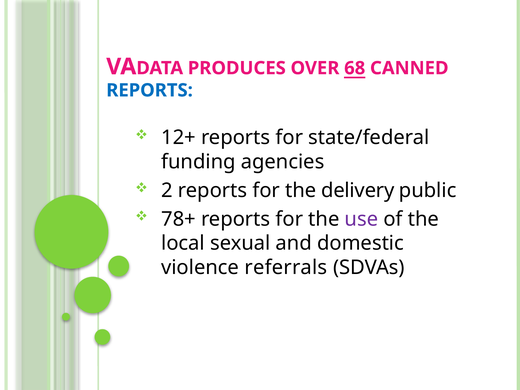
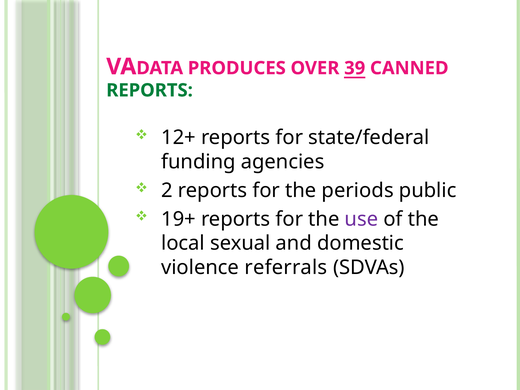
68: 68 -> 39
REPORTS at (150, 90) colour: blue -> green
delivery: delivery -> periods
78+: 78+ -> 19+
